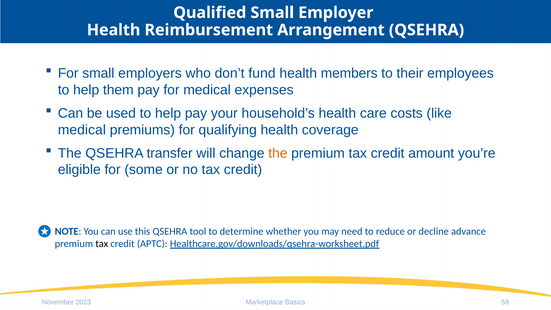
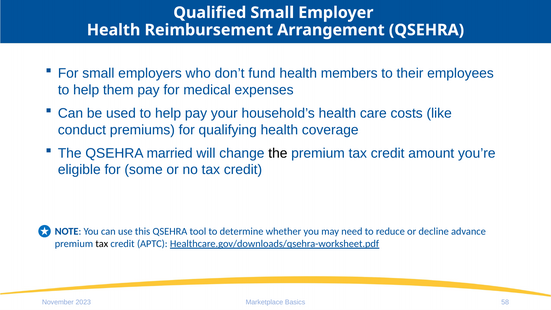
medical at (82, 130): medical -> conduct
transfer: transfer -> married
the at (278, 153) colour: orange -> black
